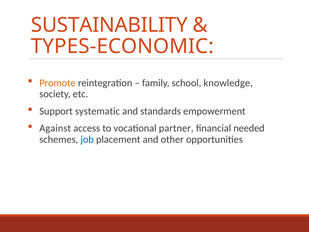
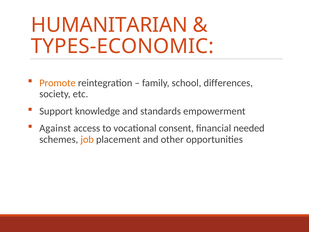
SUSTAINABILITY: SUSTAINABILITY -> HUMANITARIAN
knowledge: knowledge -> differences
systematic: systematic -> knowledge
partner: partner -> consent
job colour: blue -> orange
